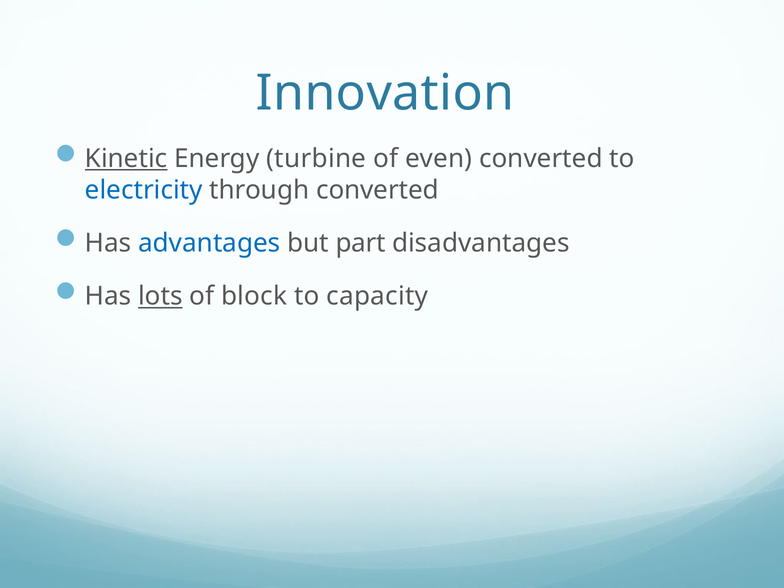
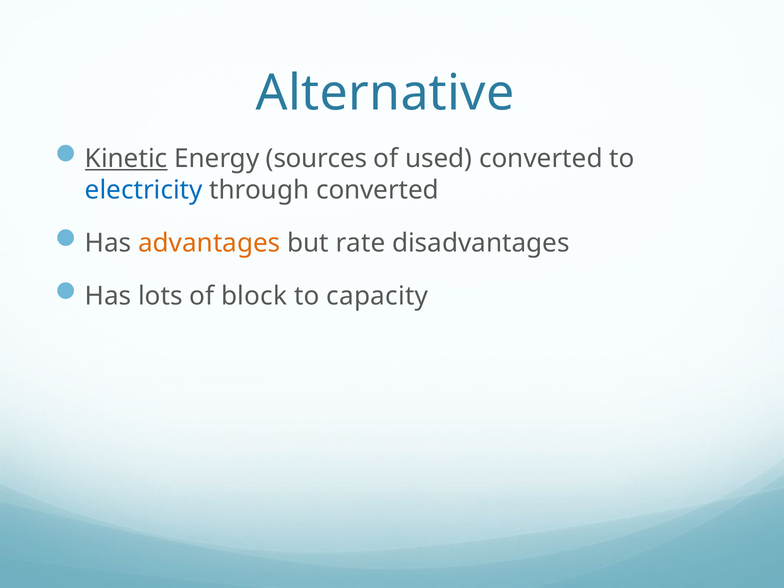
Innovation: Innovation -> Alternative
turbine: turbine -> sources
even: even -> used
advantages colour: blue -> orange
part: part -> rate
lots underline: present -> none
